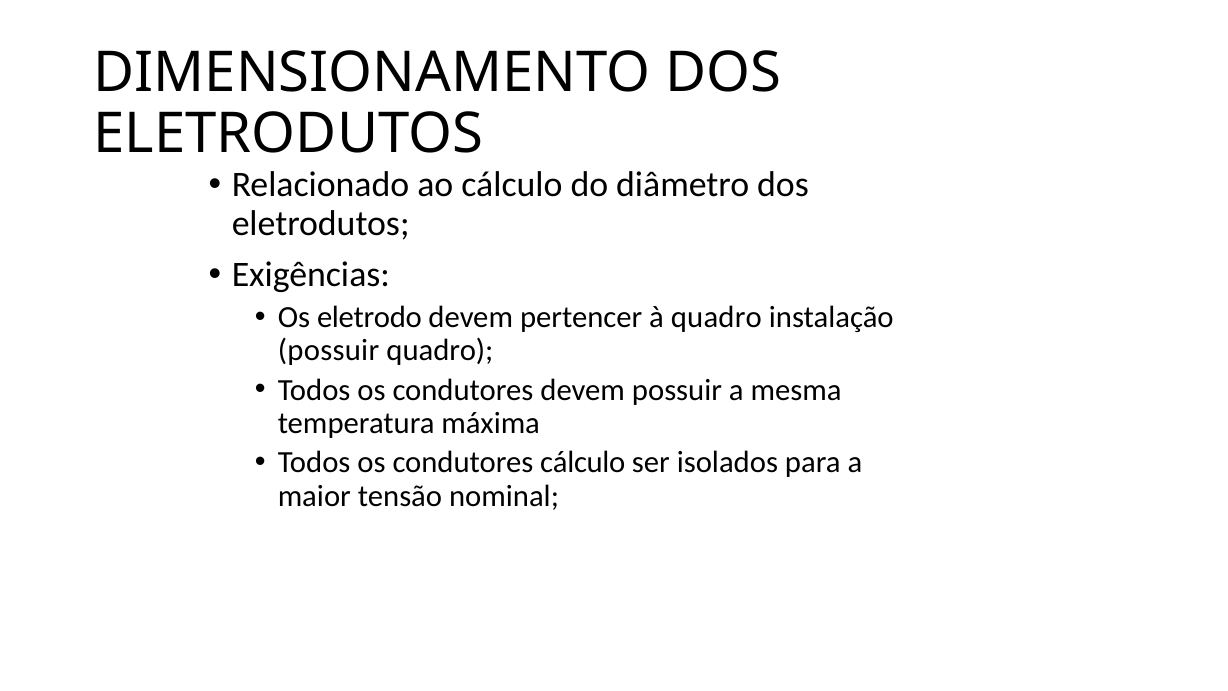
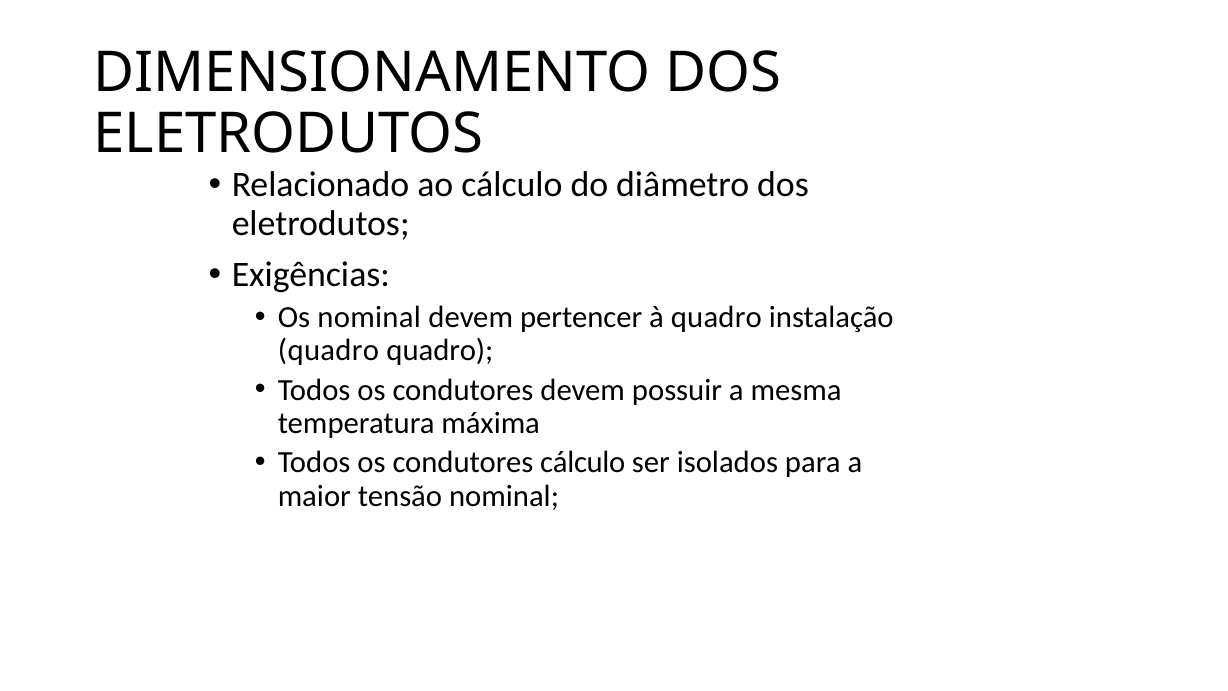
Os eletrodo: eletrodo -> nominal
possuir at (329, 350): possuir -> quadro
